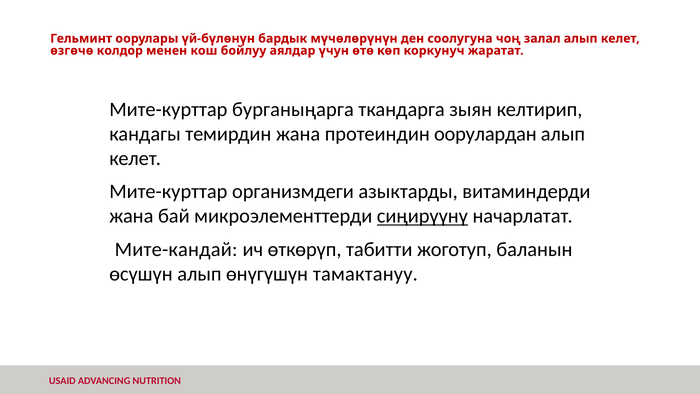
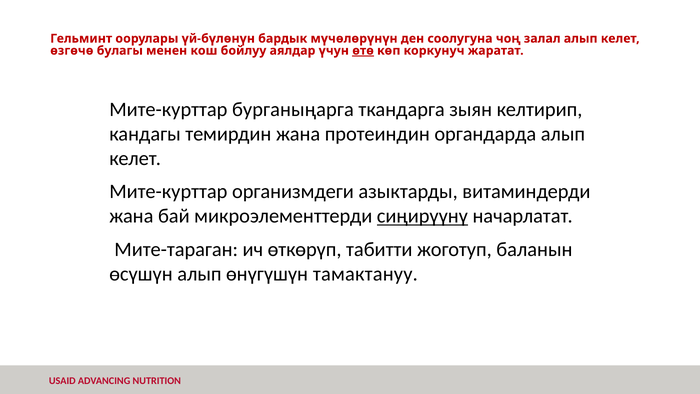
колдор: колдор -> булагы
өтө underline: none -> present
оорулардан: оорулардан -> органдарда
Мите-кандай: Мите-кандай -> Мите-тараган
